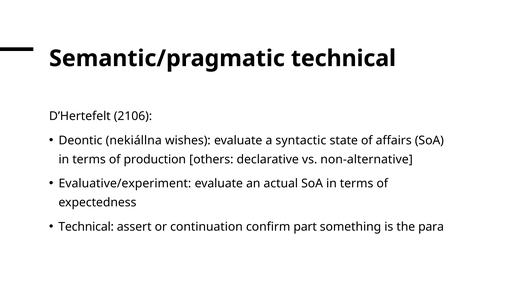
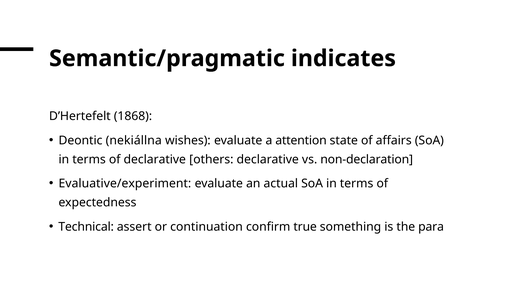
Semantic/pragmatic technical: technical -> indicates
2106: 2106 -> 1868
syntactic: syntactic -> attention
of production: production -> declarative
non-alternative: non-alternative -> non-declaration
part: part -> true
